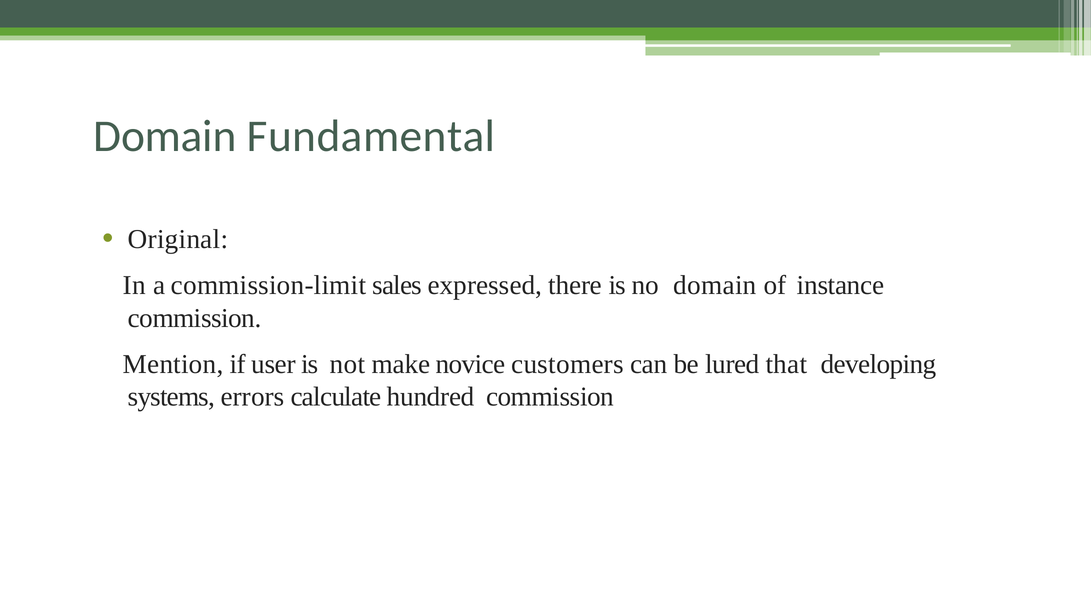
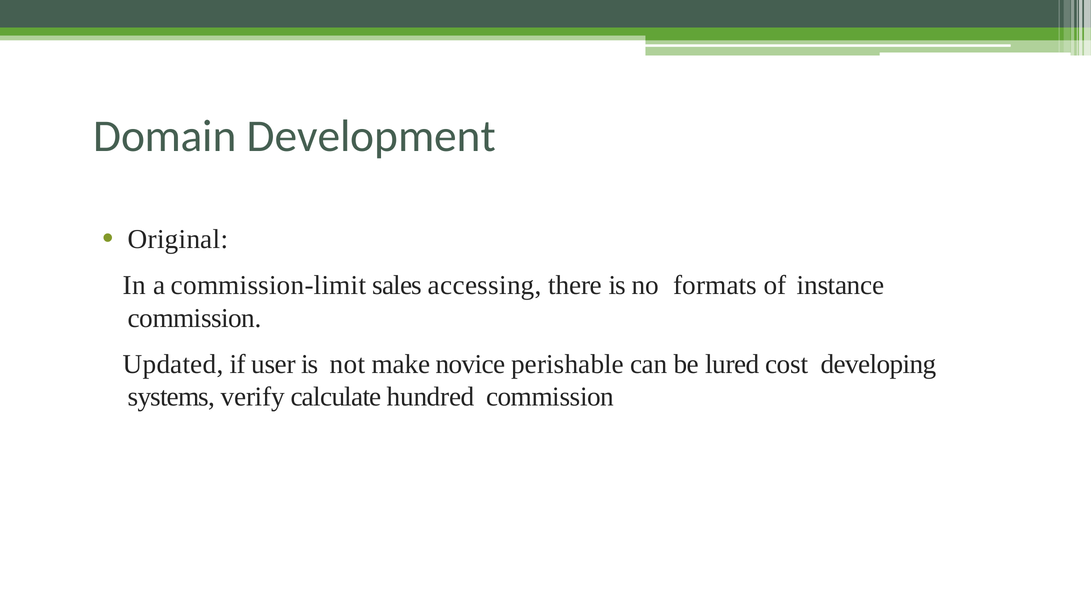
Fundamental: Fundamental -> Development
expressed: expressed -> accessing
no domain: domain -> formats
Mention: Mention -> Updated
customers: customers -> perishable
that: that -> cost
errors: errors -> verify
